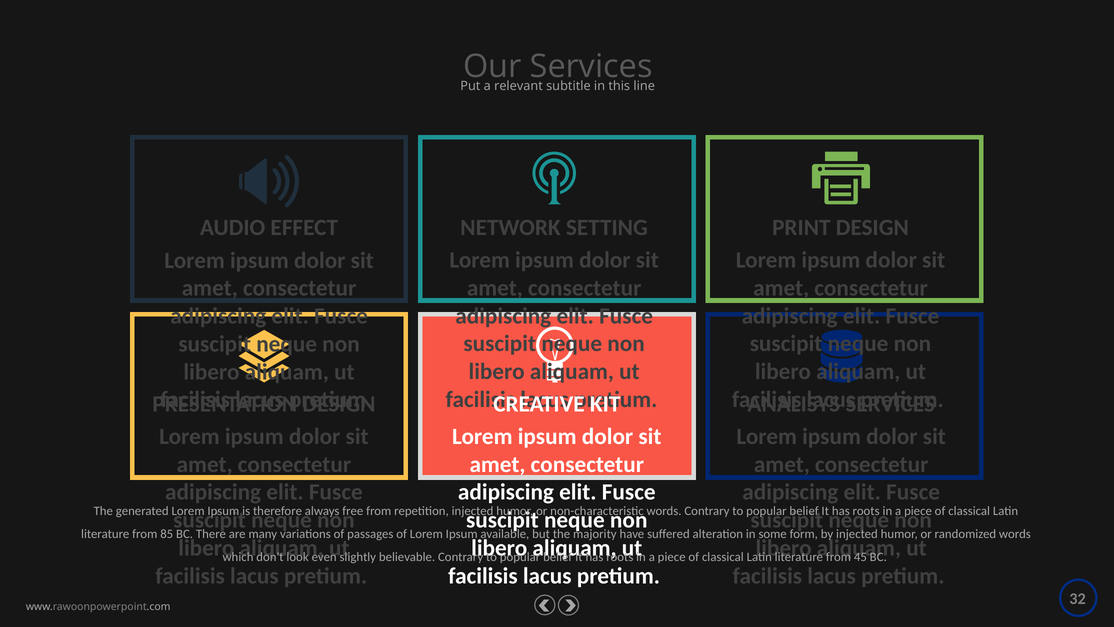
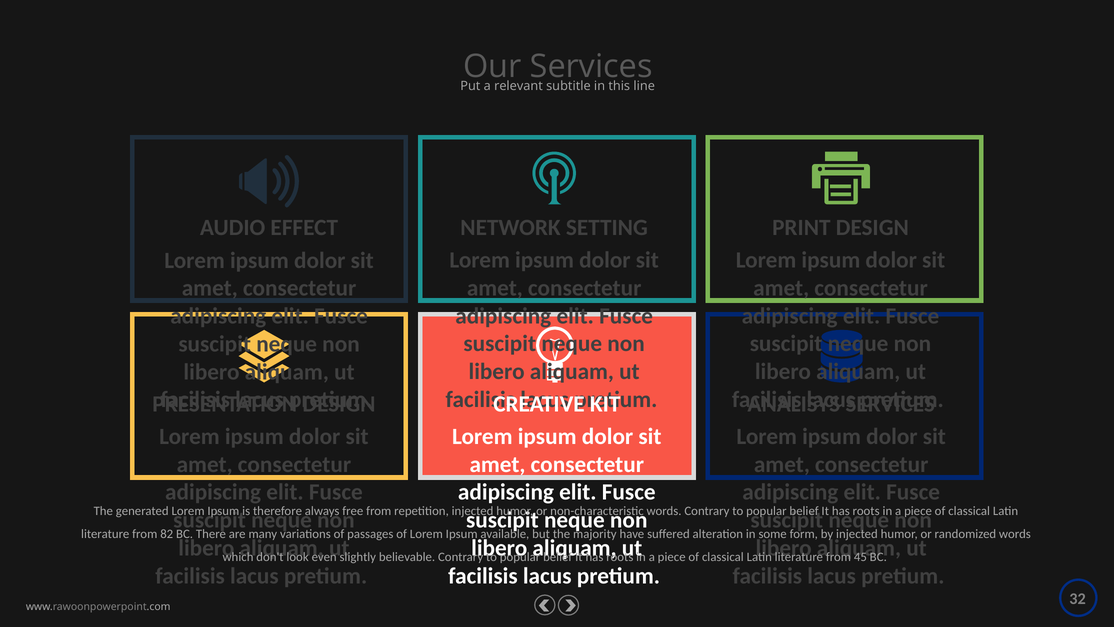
85: 85 -> 82
